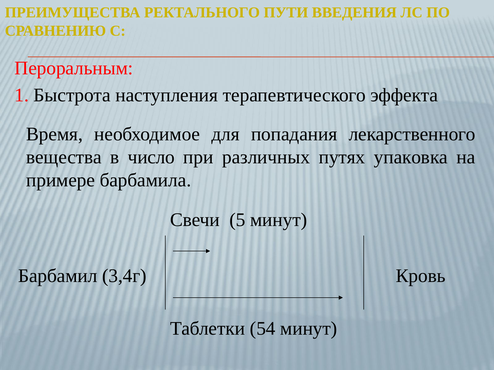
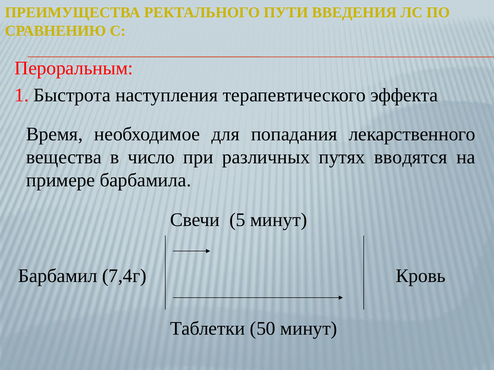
упаковка: упаковка -> вводятся
3,4г: 3,4г -> 7,4г
54: 54 -> 50
